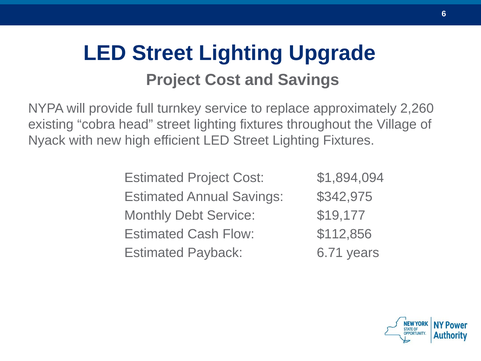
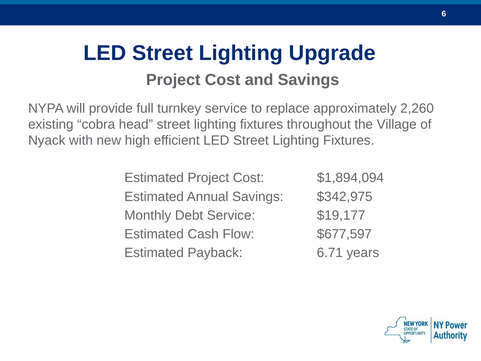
$112,856: $112,856 -> $677,597
